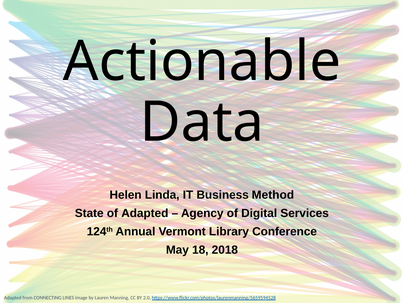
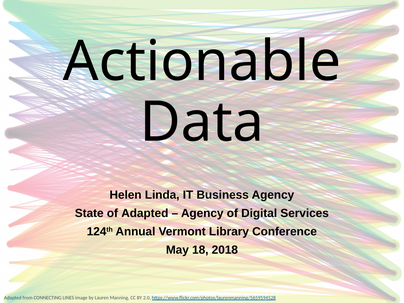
Business Method: Method -> Agency
